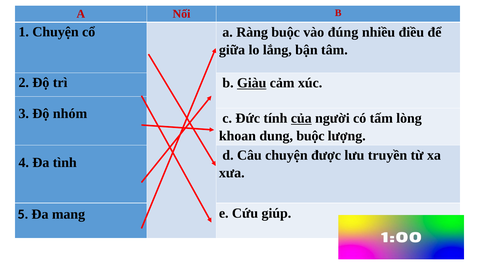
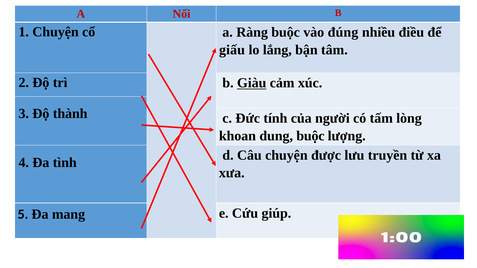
giữa: giữa -> giấu
nhóm: nhóm -> thành
của underline: present -> none
